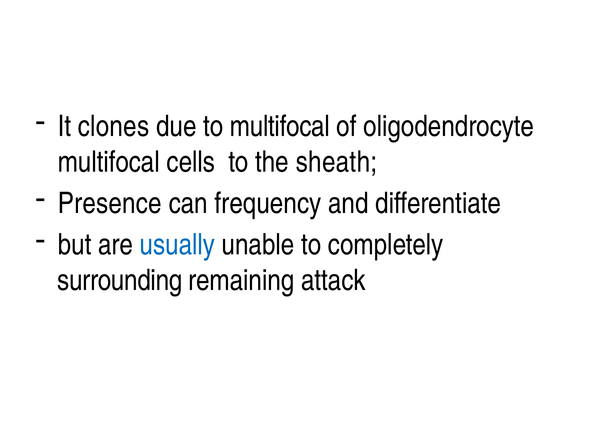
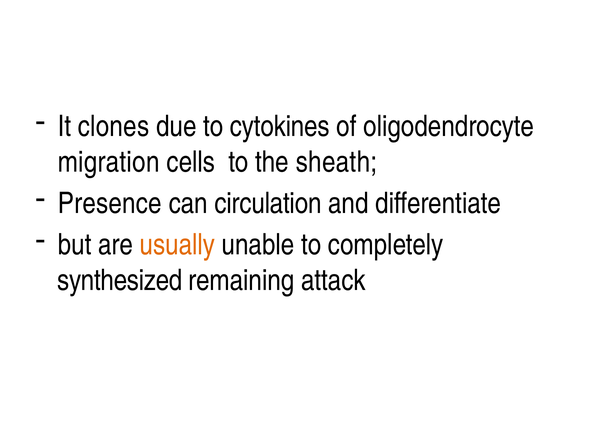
to multifocal: multifocal -> cytokines
multifocal at (109, 162): multifocal -> migration
frequency: frequency -> circulation
usually colour: blue -> orange
surrounding: surrounding -> synthesized
